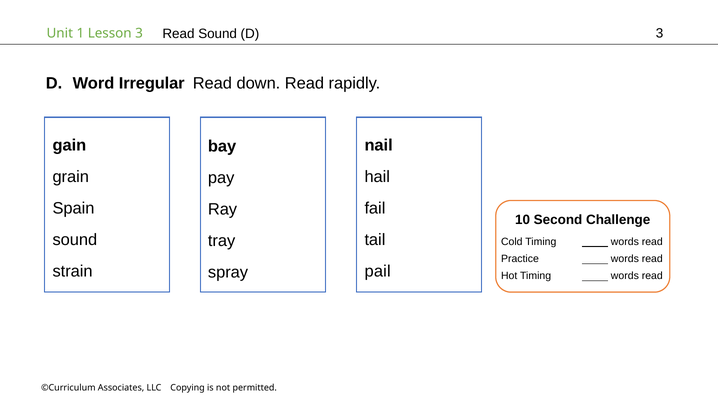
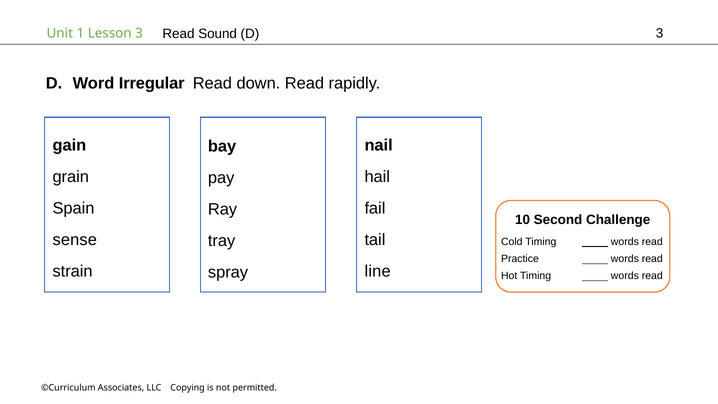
sound at (75, 240): sound -> sense
pail: pail -> line
